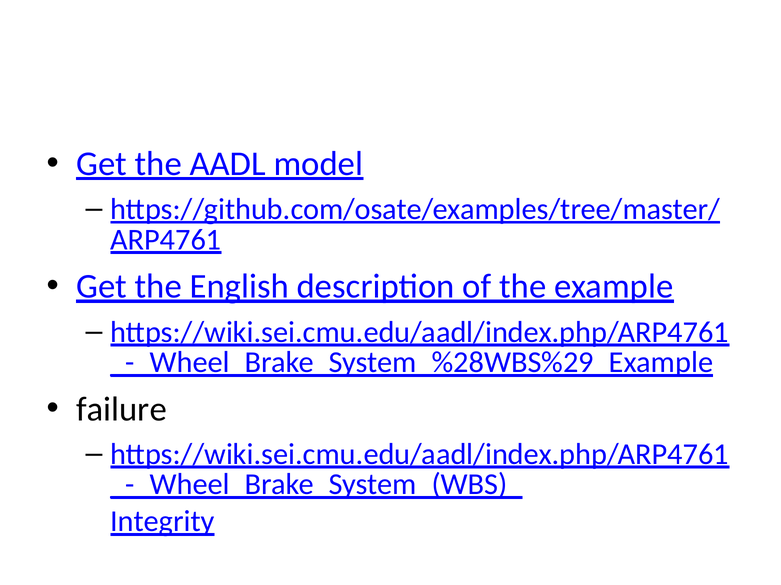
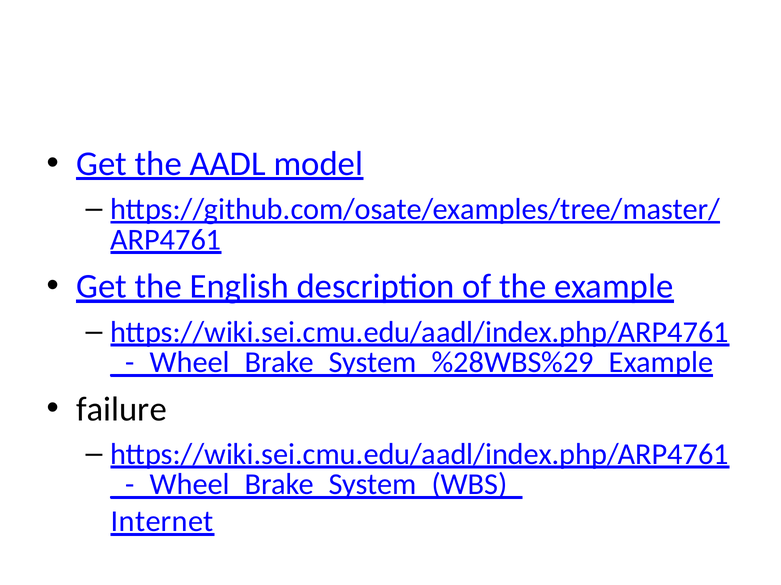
Integrity: Integrity -> Internet
